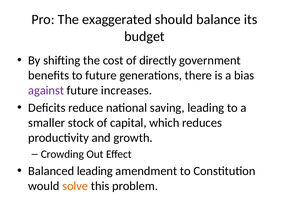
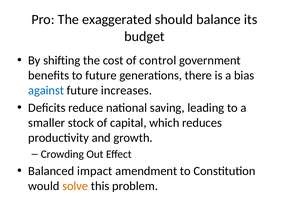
directly: directly -> control
against colour: purple -> blue
Balanced leading: leading -> impact
